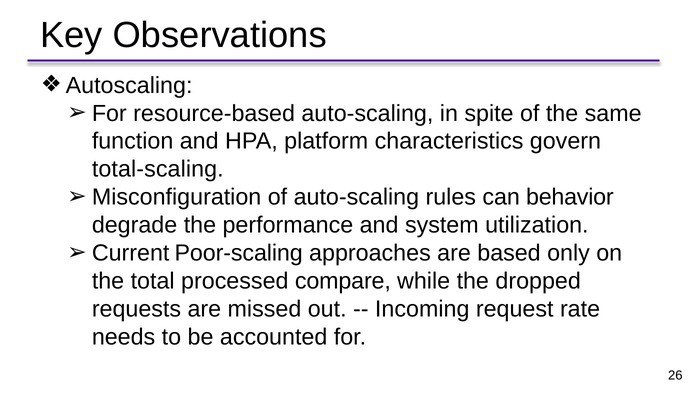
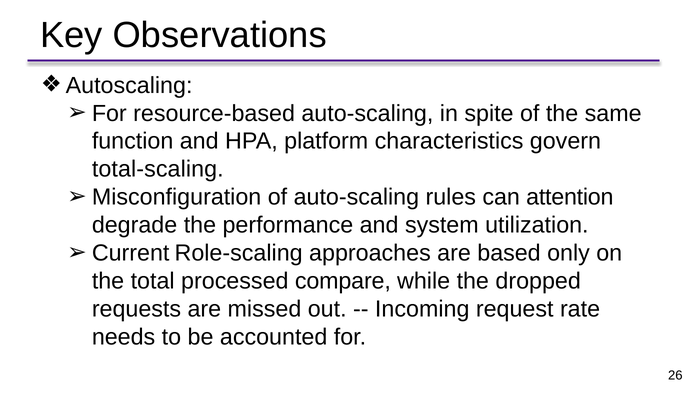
behavior: behavior -> attention
Poor-scaling: Poor-scaling -> Role-scaling
